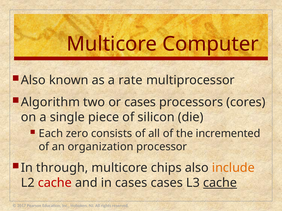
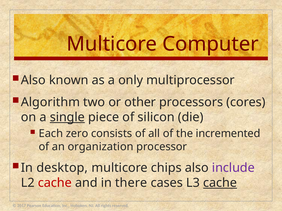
rate: rate -> only
or cases: cases -> other
single underline: none -> present
through: through -> desktop
include colour: orange -> purple
in cases: cases -> there
